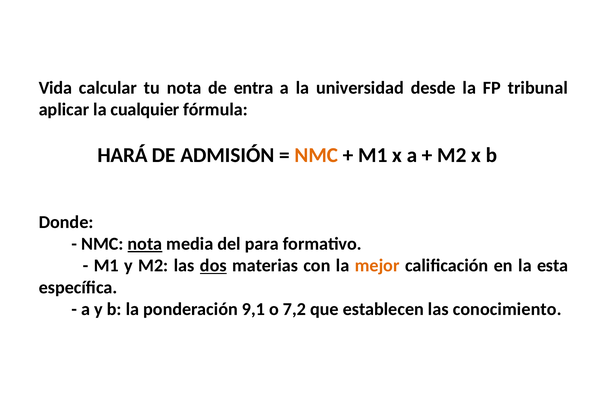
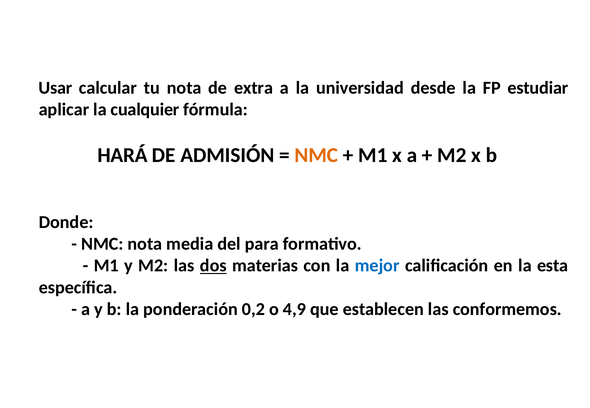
Vida: Vida -> Usar
entra: entra -> extra
tribunal: tribunal -> estudiar
nota at (145, 244) underline: present -> none
mejor colour: orange -> blue
9,1: 9,1 -> 0,2
7,2: 7,2 -> 4,9
conocimiento: conocimiento -> conformemos
